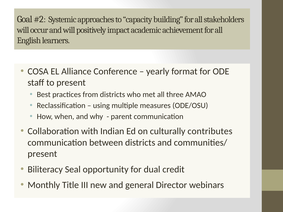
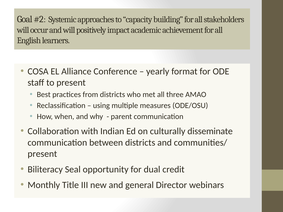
contributes: contributes -> disseminate
